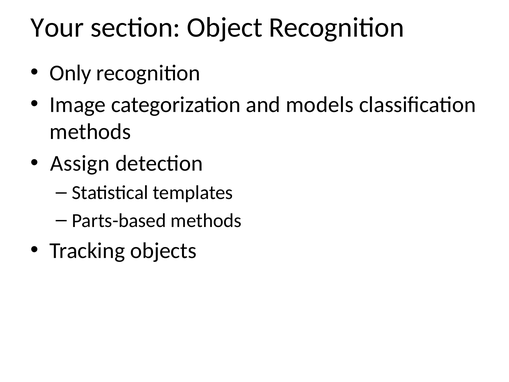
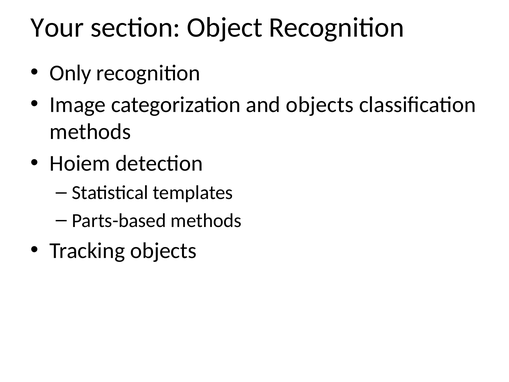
and models: models -> objects
Assign: Assign -> Hoiem
